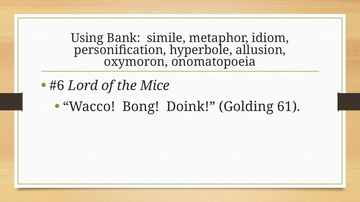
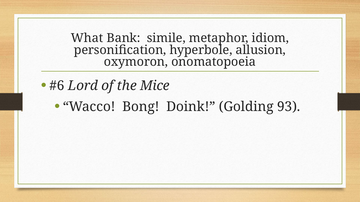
Using: Using -> What
61: 61 -> 93
